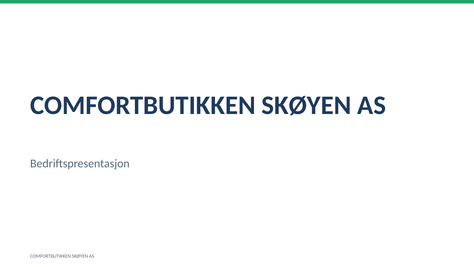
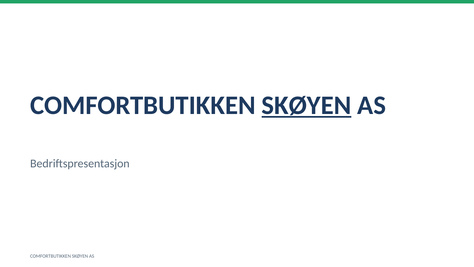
SKØYEN at (306, 105) underline: none -> present
